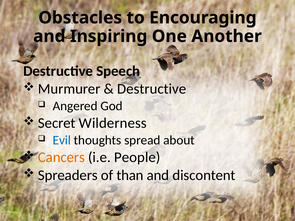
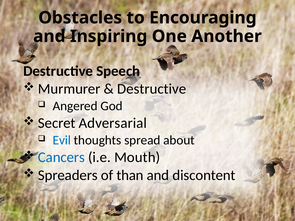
Wilderness: Wilderness -> Adversarial
Cancers colour: orange -> blue
People: People -> Mouth
